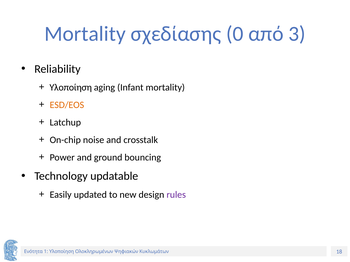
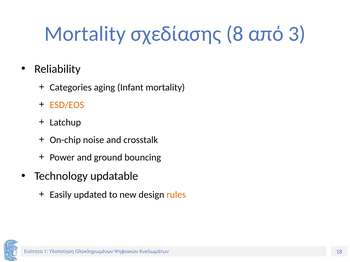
0: 0 -> 8
Υλοποίηση at (71, 88): Υλοποίηση -> Categories
rules colour: purple -> orange
